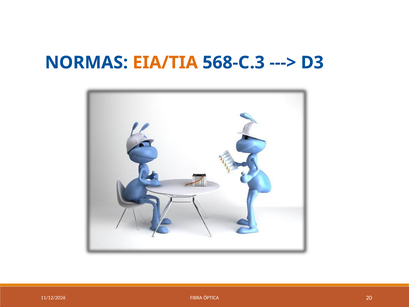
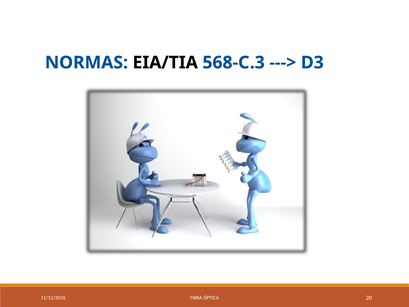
EIA/TIA colour: orange -> black
